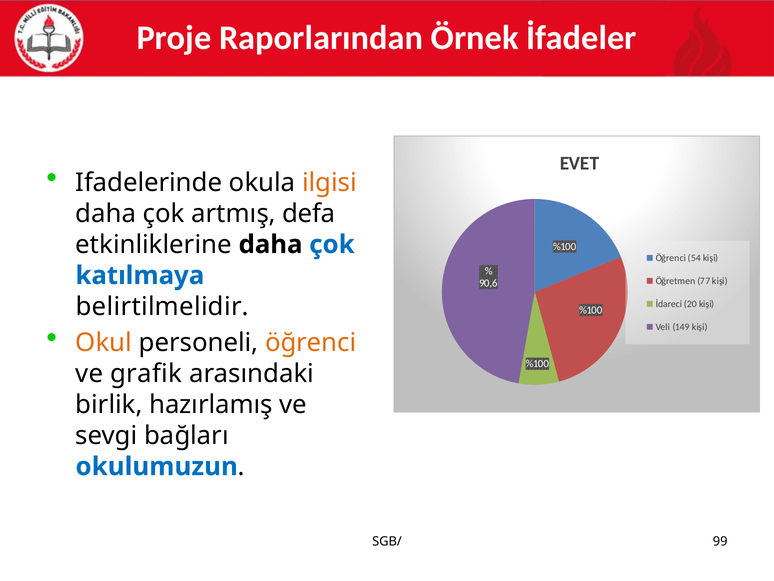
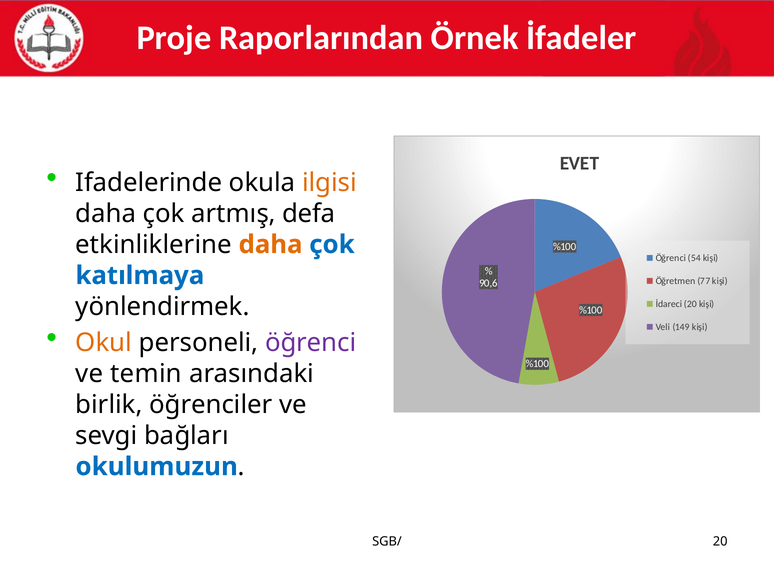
daha at (271, 244) colour: black -> orange
belirtilmelidir: belirtilmelidir -> yönlendirmek
öğrenci at (311, 342) colour: orange -> purple
grafik: grafik -> temin
hazırlamış: hazırlamış -> öğrenciler
SGB/ 99: 99 -> 20
